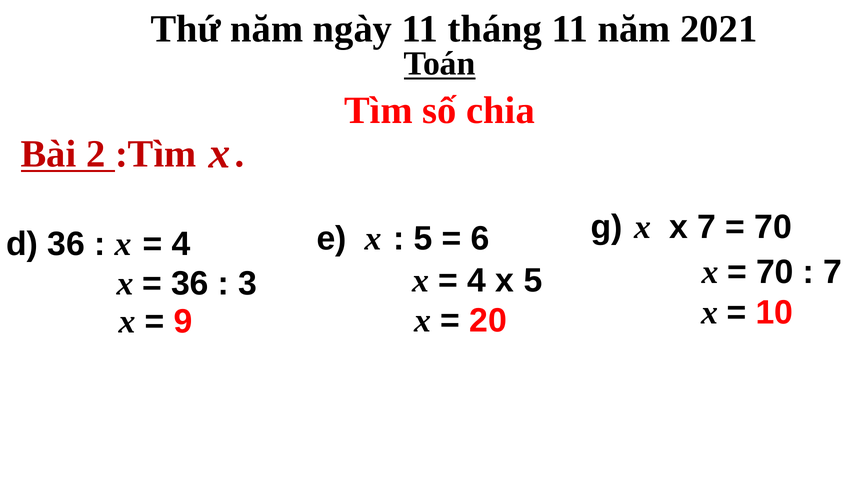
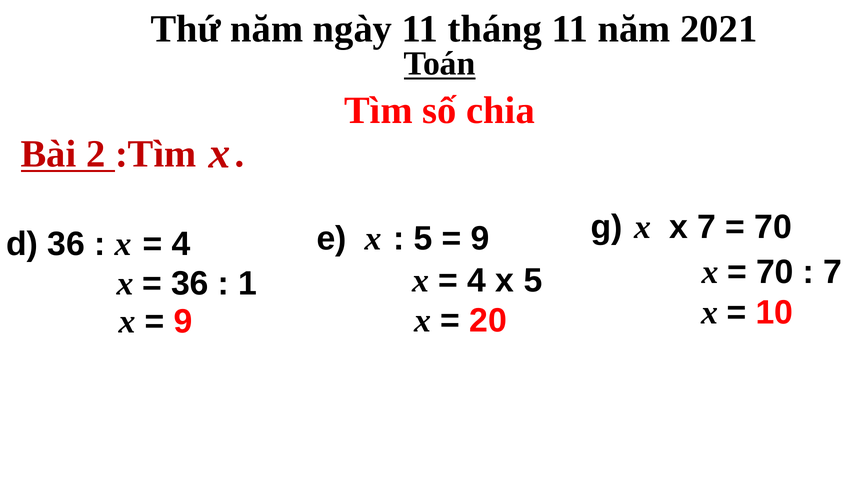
6 at (480, 238): 6 -> 9
3: 3 -> 1
